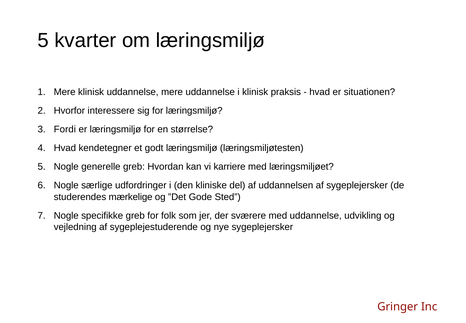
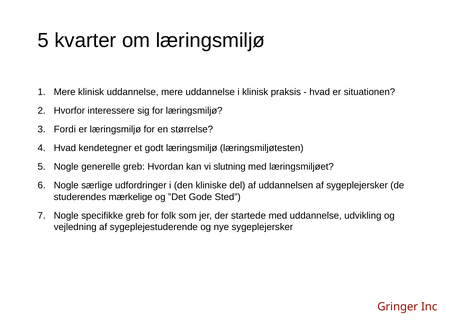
karriere: karriere -> slutning
sværere: sværere -> startede
